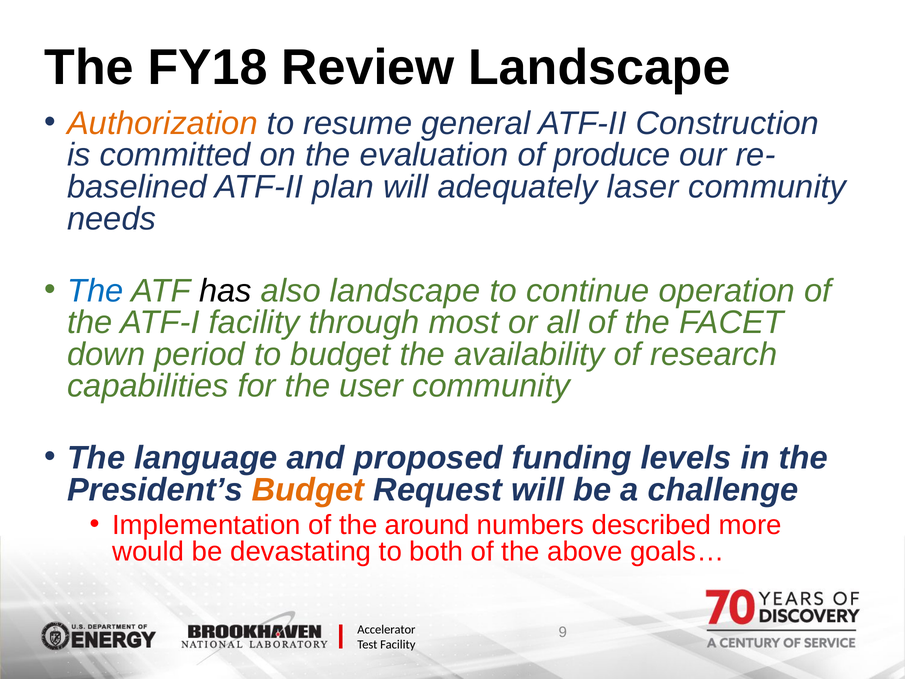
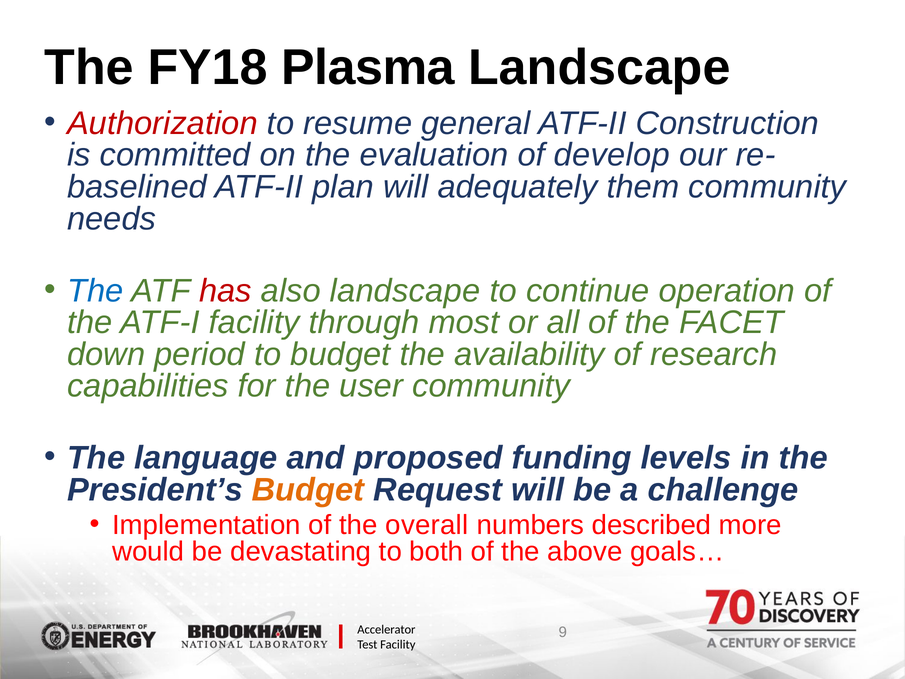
Review: Review -> Plasma
Authorization colour: orange -> red
produce: produce -> develop
laser: laser -> them
has colour: black -> red
around: around -> overall
